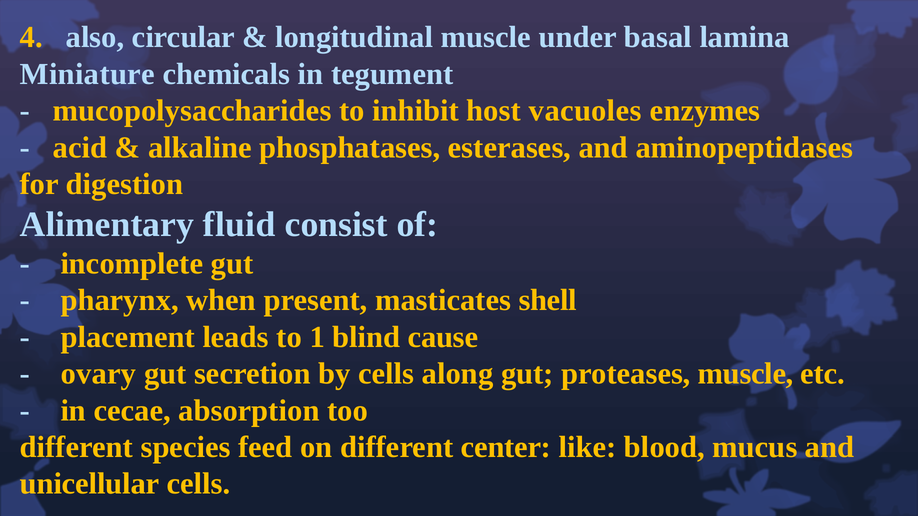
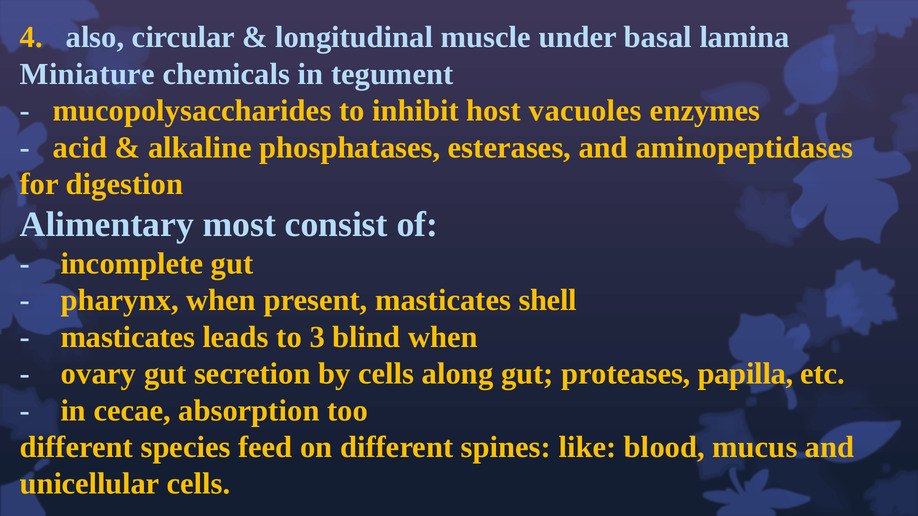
fluid: fluid -> most
placement at (128, 337): placement -> masticates
1: 1 -> 3
blind cause: cause -> when
proteases muscle: muscle -> papilla
center: center -> spines
